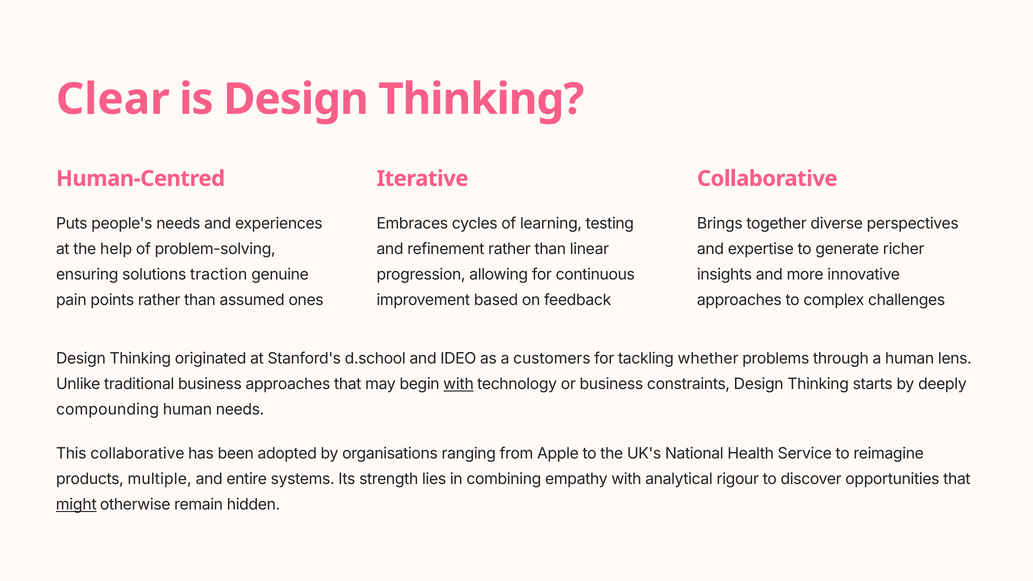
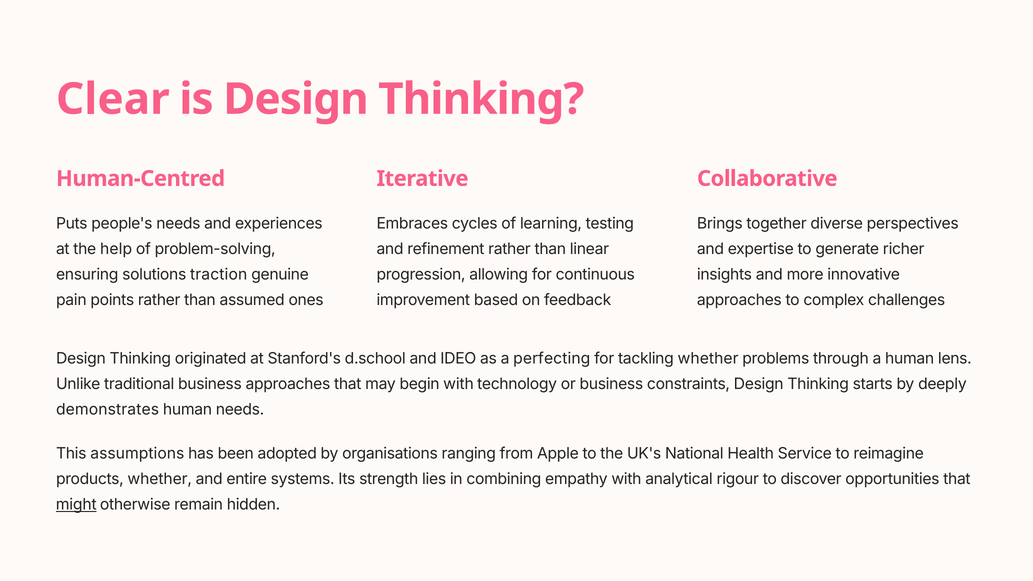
customers: customers -> perfecting
with at (459, 384) underline: present -> none
compounding: compounding -> demonstrates
This collaborative: collaborative -> assumptions
products multiple: multiple -> whether
